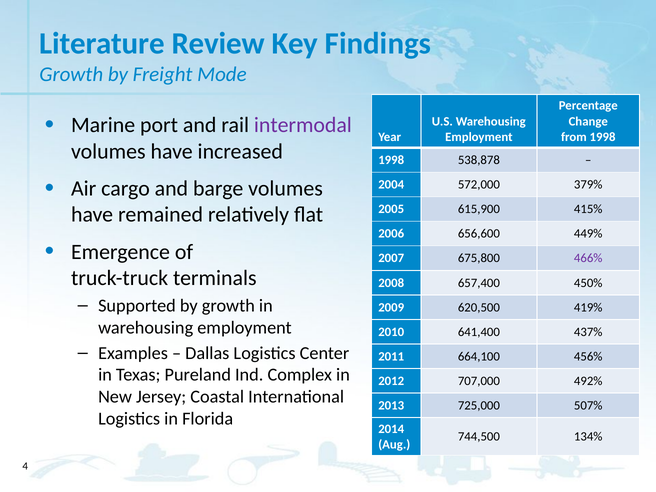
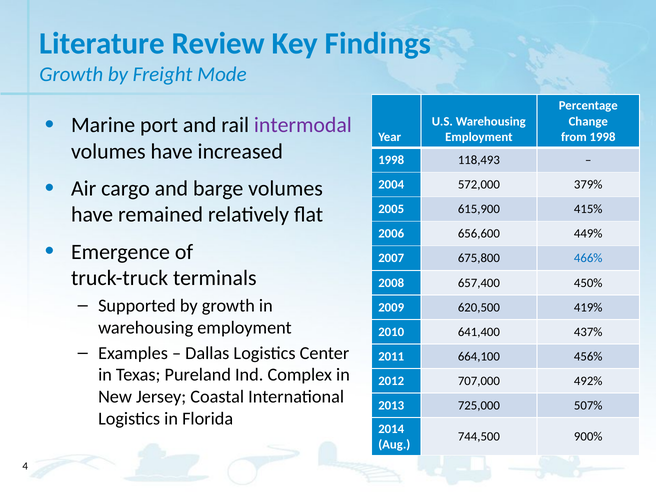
538,878: 538,878 -> 118,493
466% colour: purple -> blue
134%: 134% -> 900%
